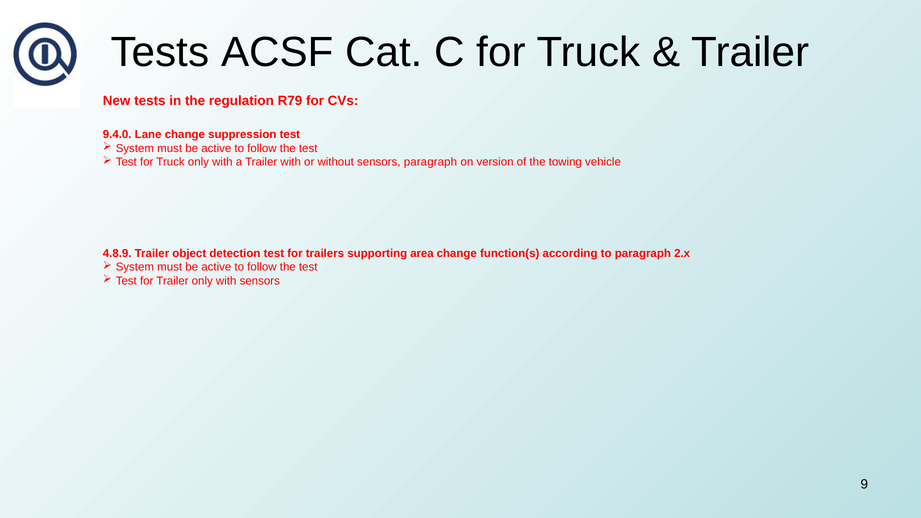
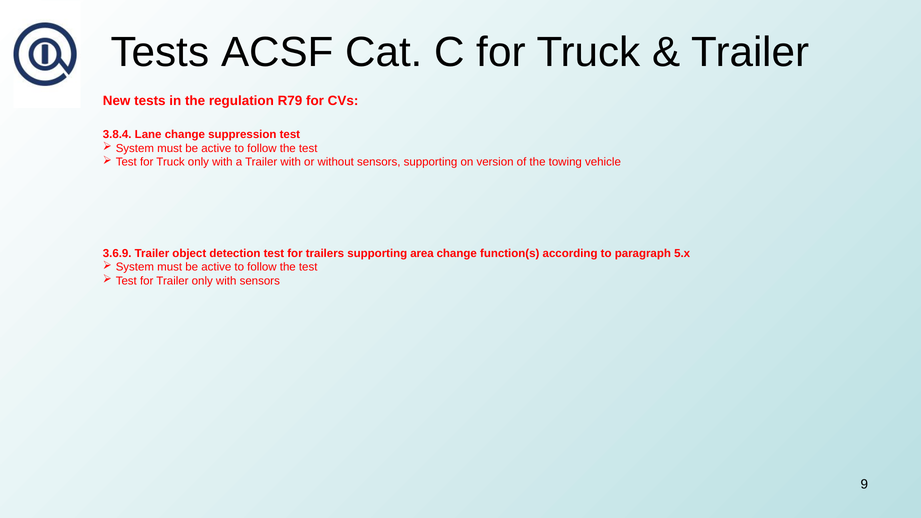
9.4.0: 9.4.0 -> 3.8.4
sensors paragraph: paragraph -> supporting
4.8.9: 4.8.9 -> 3.6.9
2.x: 2.x -> 5.x
